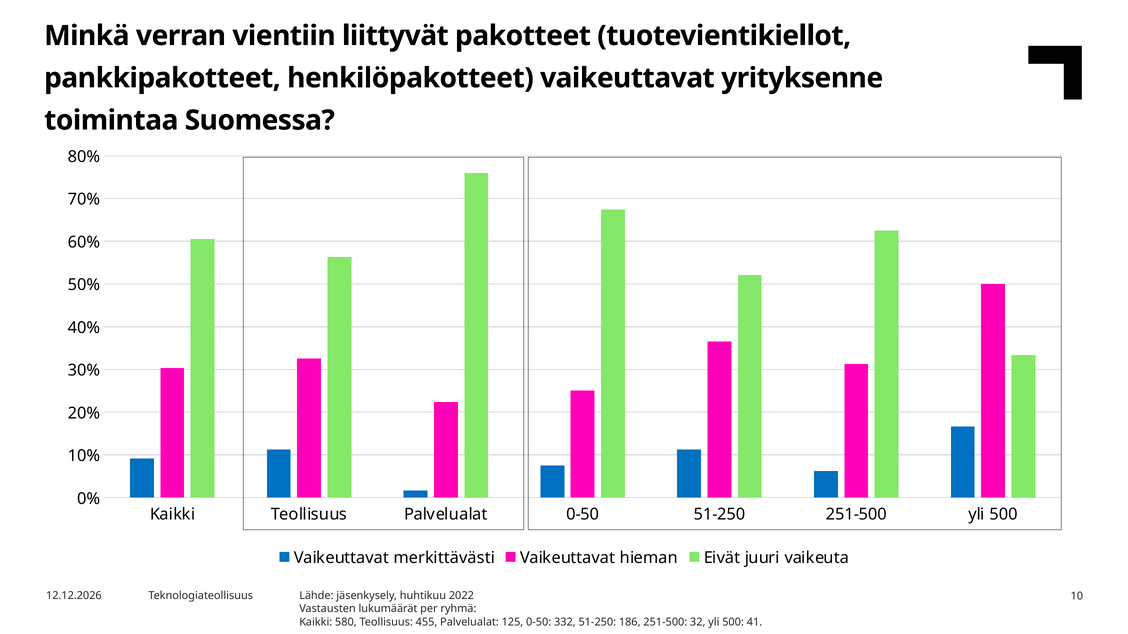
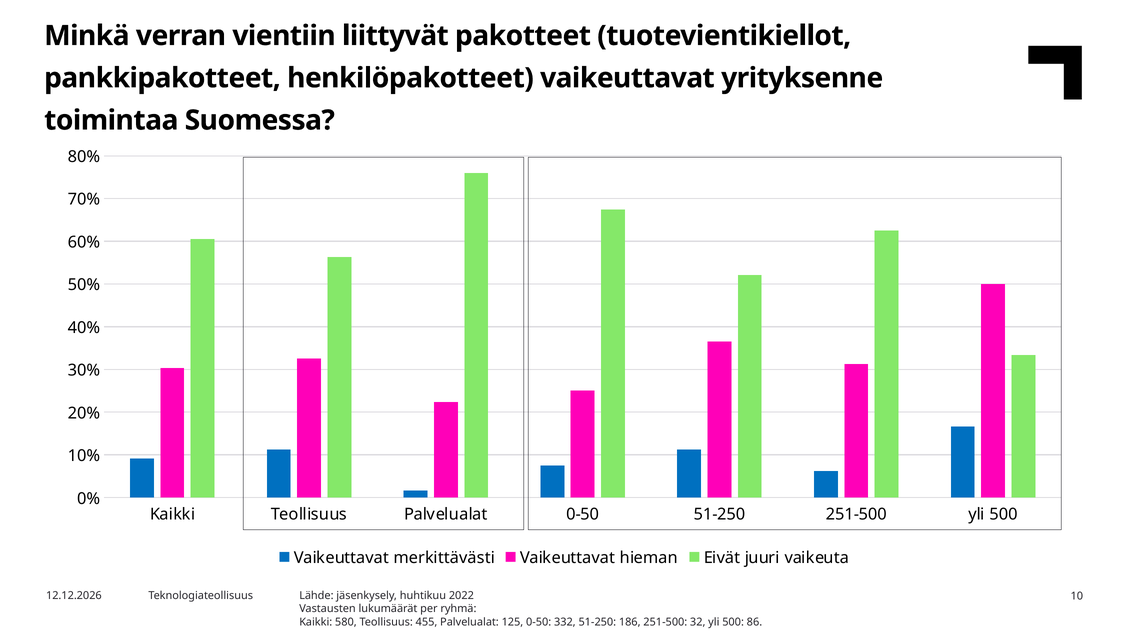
41: 41 -> 86
